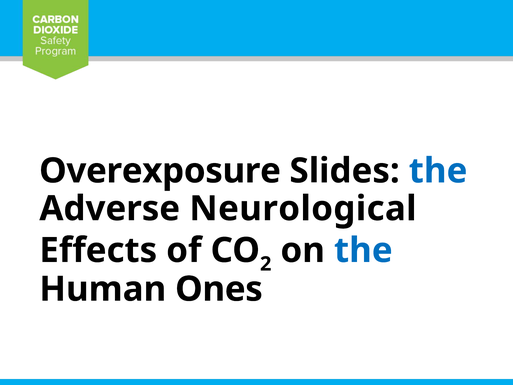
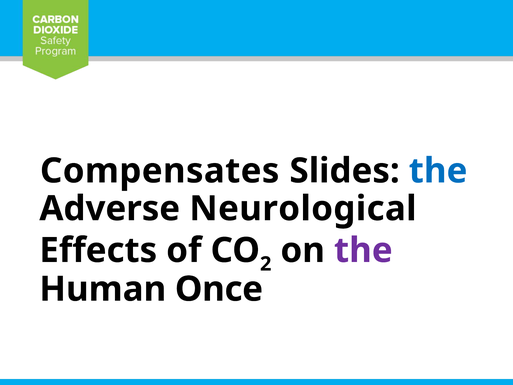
Overexposure: Overexposure -> Compensates
the at (363, 250) colour: blue -> purple
Ones: Ones -> Once
